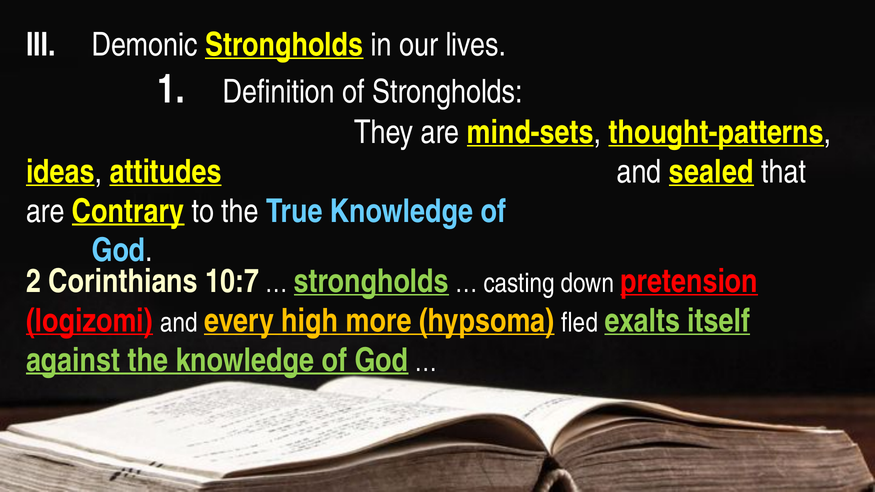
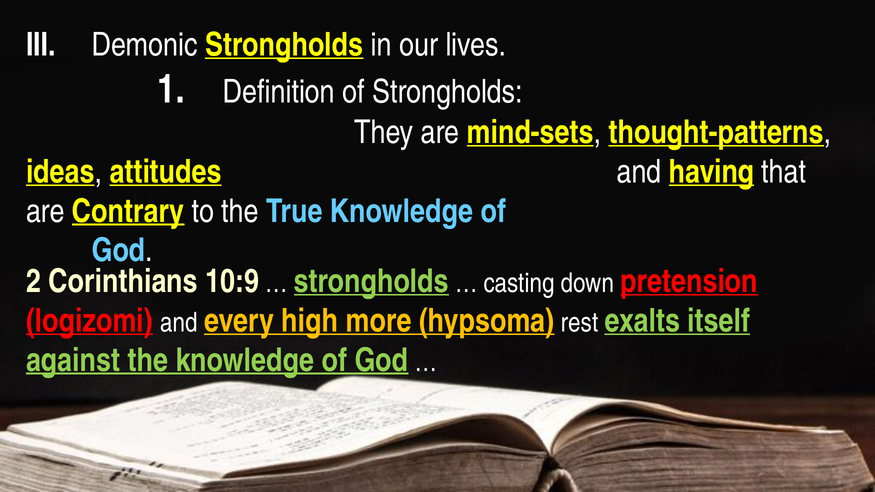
sealed: sealed -> having
10:7: 10:7 -> 10:9
fled: fled -> rest
